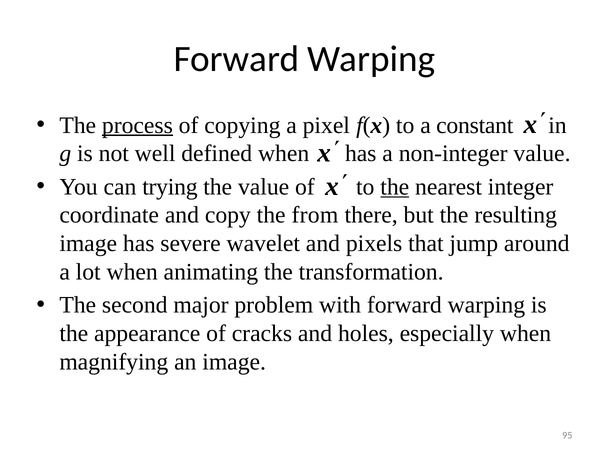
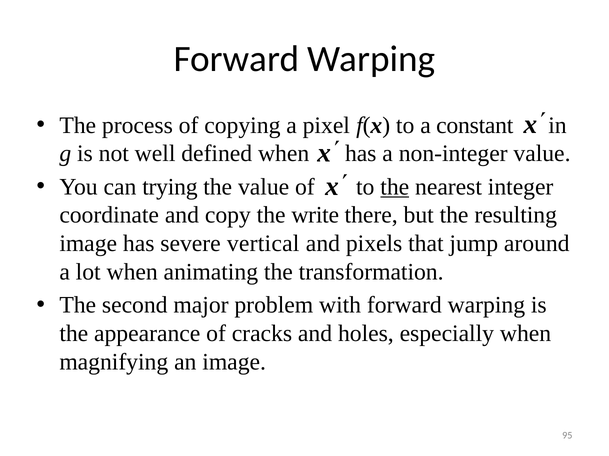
process underline: present -> none
from: from -> write
wavelet: wavelet -> vertical
